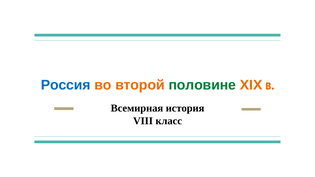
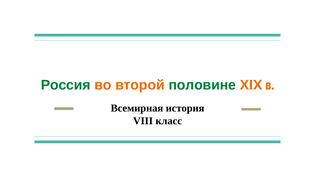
Россия colour: blue -> green
